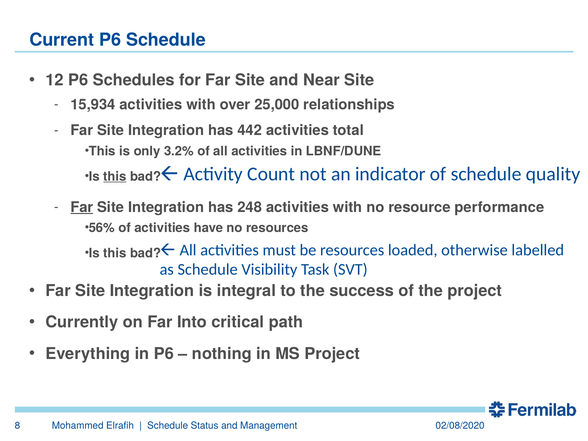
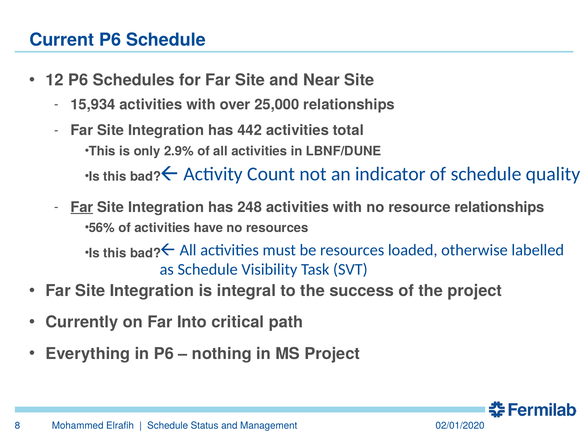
3.2%: 3.2% -> 2.9%
this at (115, 176) underline: present -> none
resource performance: performance -> relationships
02/08/2020: 02/08/2020 -> 02/01/2020
